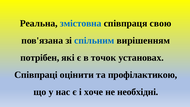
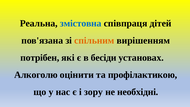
свою: свою -> дітей
спільним colour: blue -> orange
точок: точок -> бесіди
Співпраці: Співпраці -> Алкоголю
хоче: хоче -> зору
